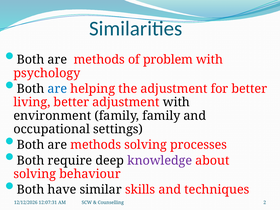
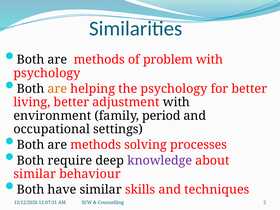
are at (57, 89) colour: blue -> orange
the adjustment: adjustment -> psychology
family family: family -> period
solving at (35, 174): solving -> similar
